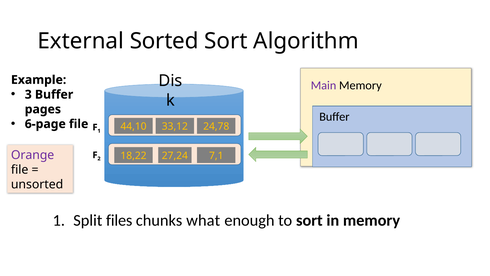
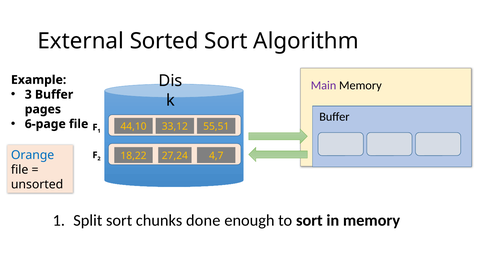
24,78: 24,78 -> 55,51
Orange colour: purple -> blue
7,1: 7,1 -> 4,7
Split files: files -> sort
what: what -> done
